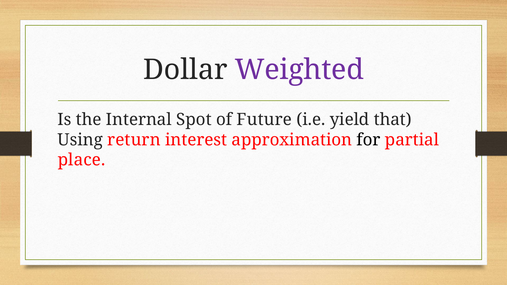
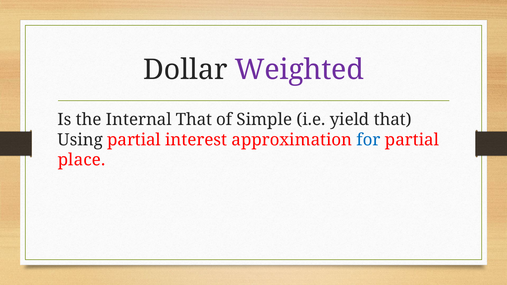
Internal Spot: Spot -> That
Future: Future -> Simple
Using return: return -> partial
for colour: black -> blue
